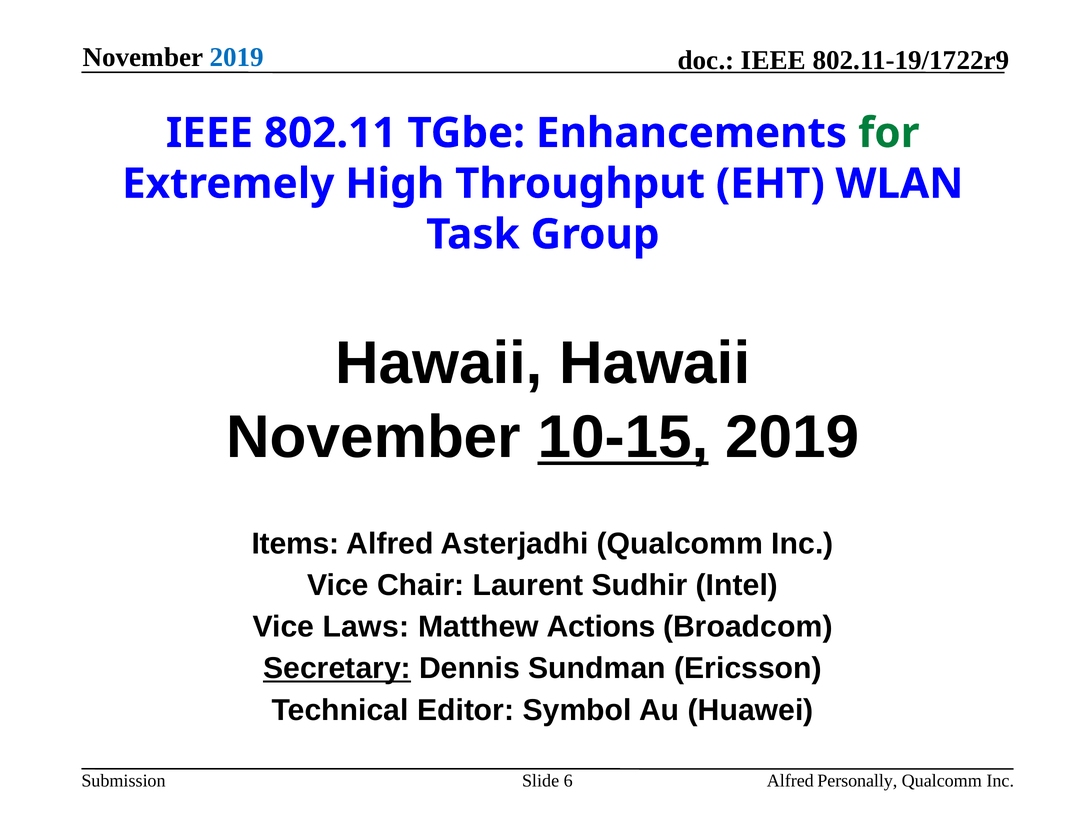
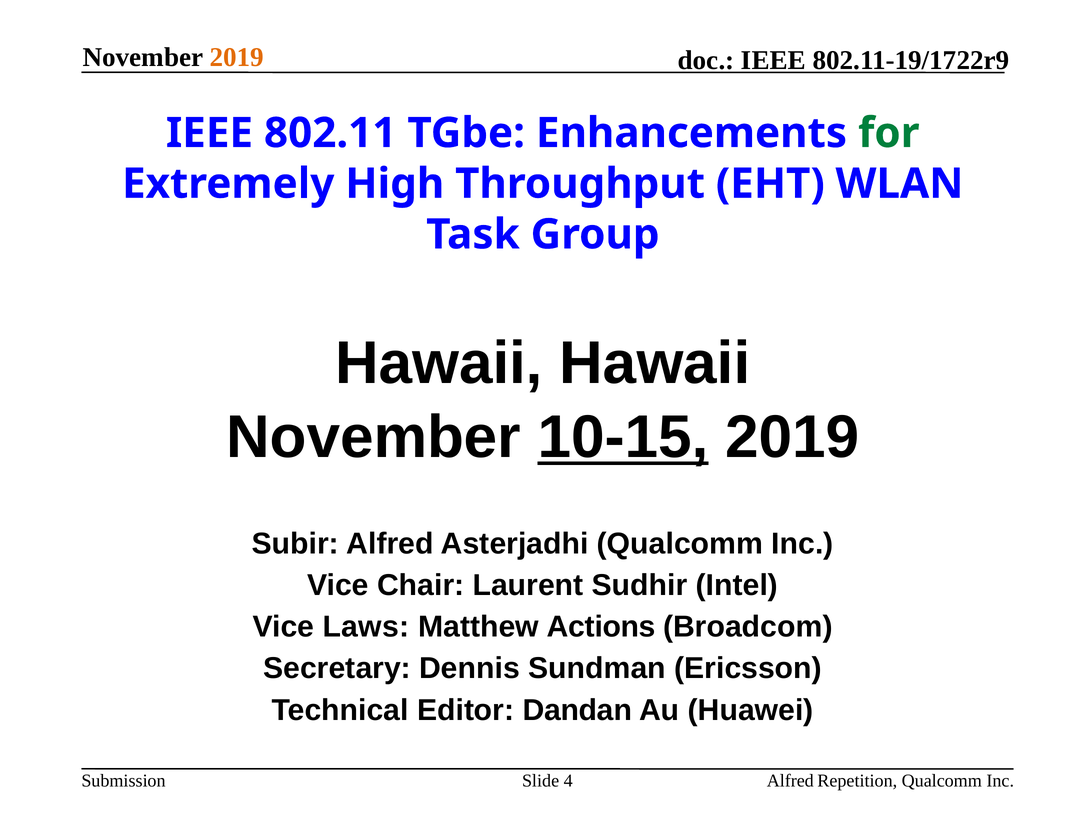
2019 at (237, 58) colour: blue -> orange
Items: Items -> Subir
Secretary underline: present -> none
Symbol: Symbol -> Dandan
6: 6 -> 4
Personally: Personally -> Repetition
